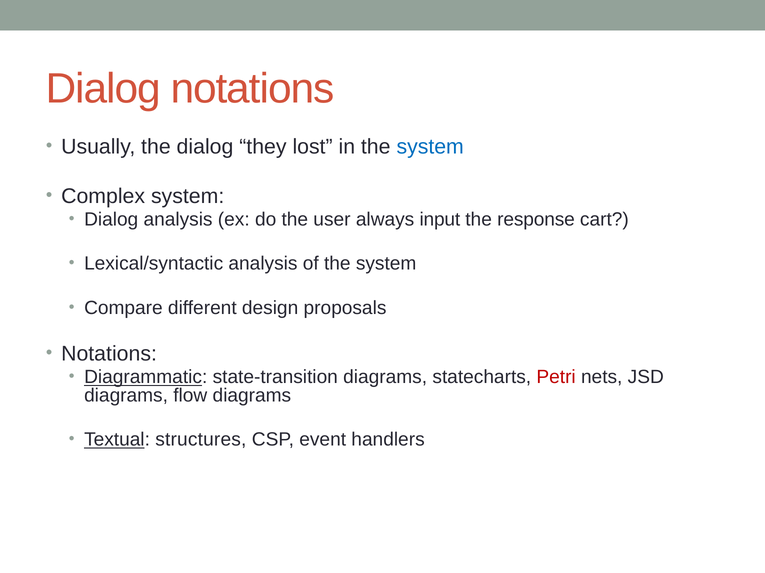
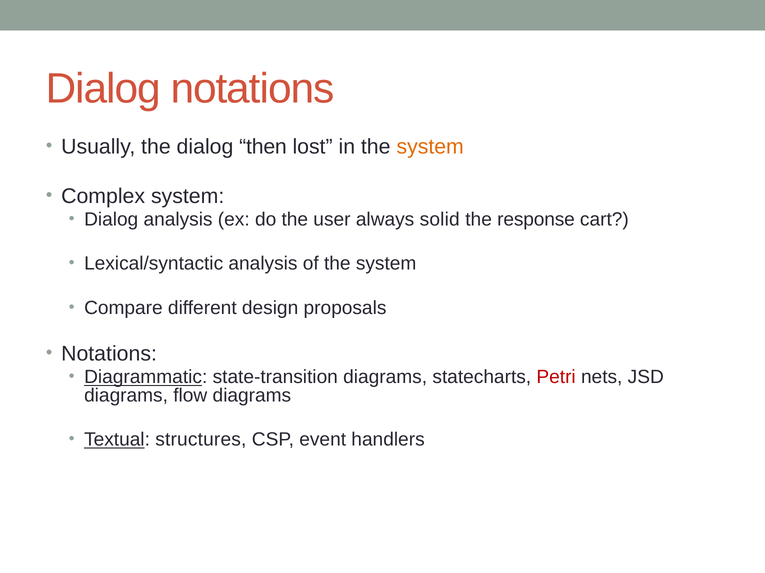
they: they -> then
system at (430, 147) colour: blue -> orange
input: input -> solid
